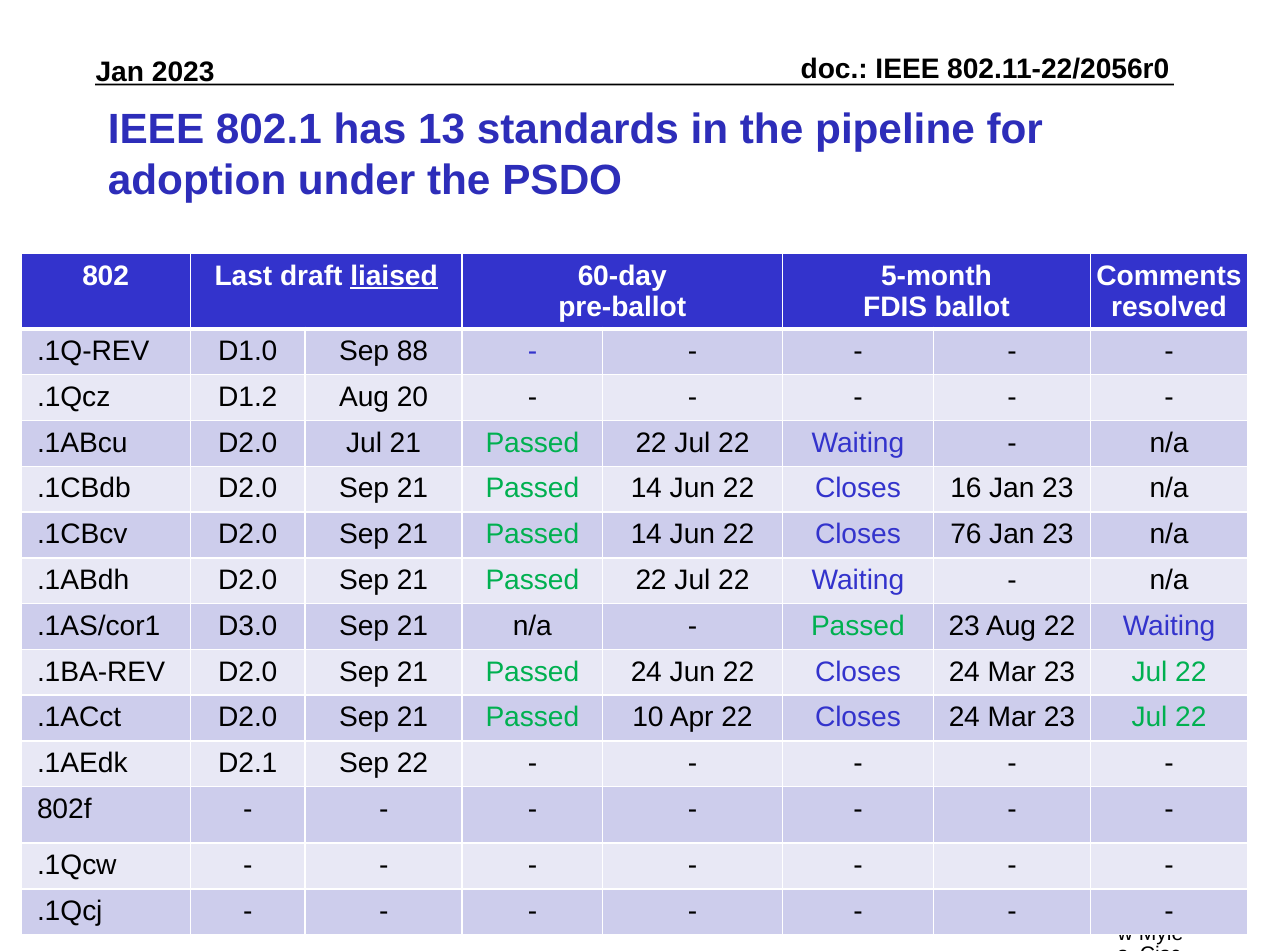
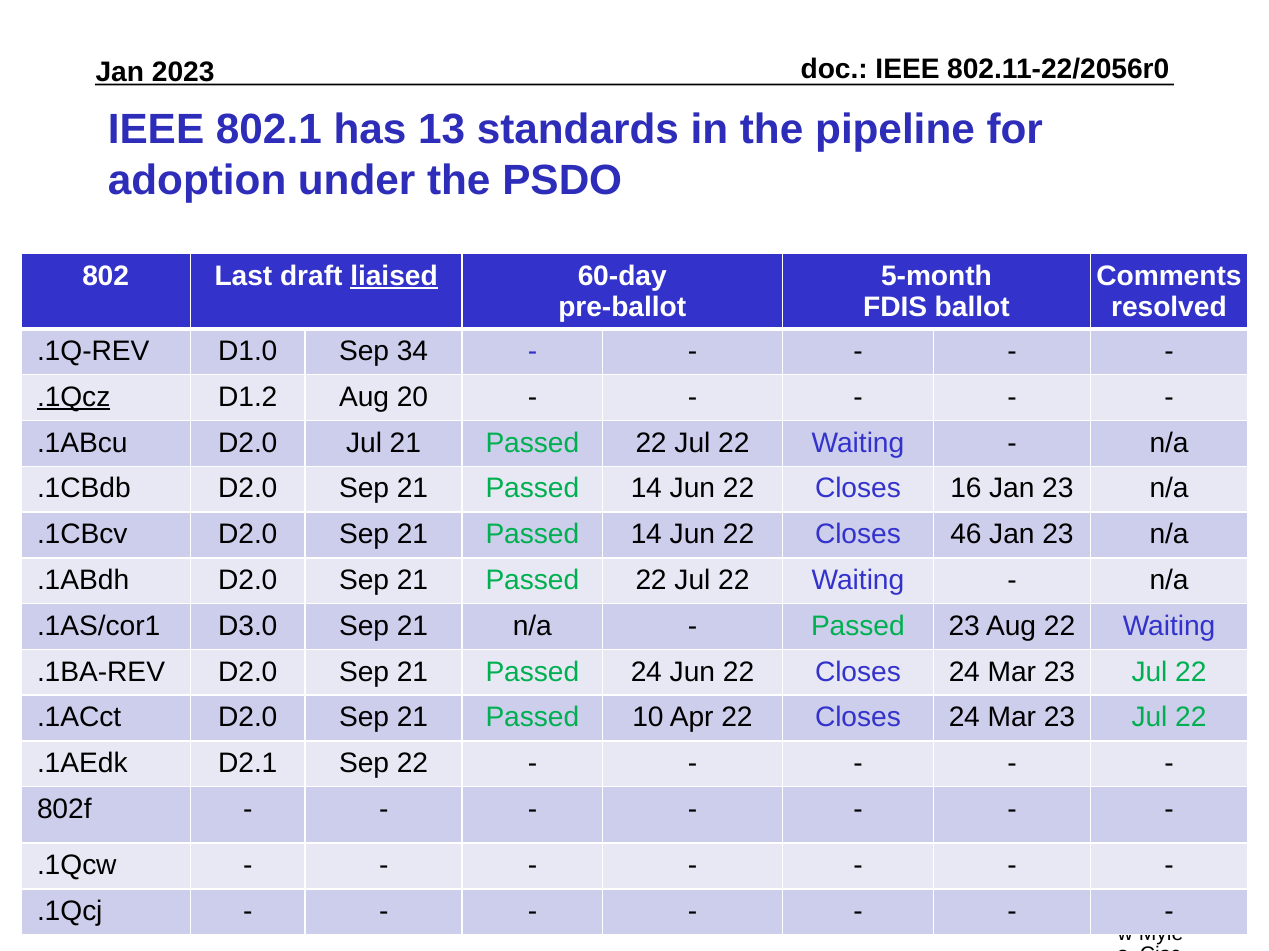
88: 88 -> 34
.1Qcz underline: none -> present
76: 76 -> 46
